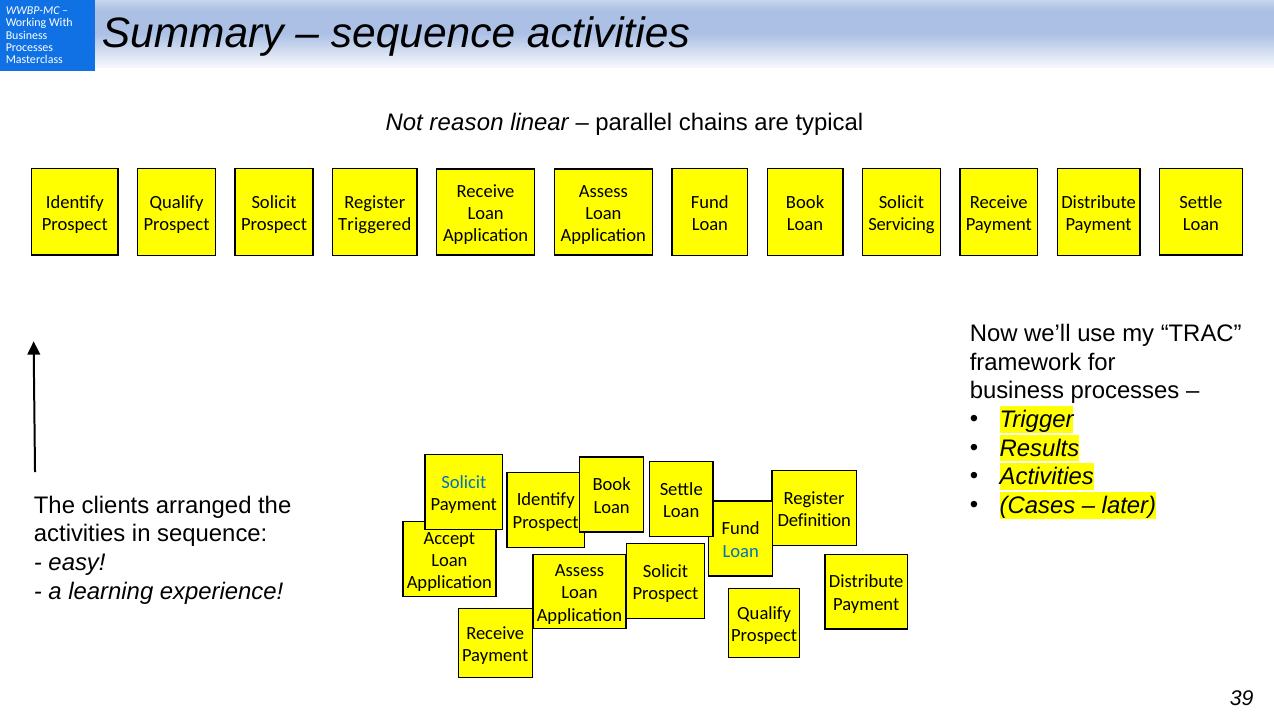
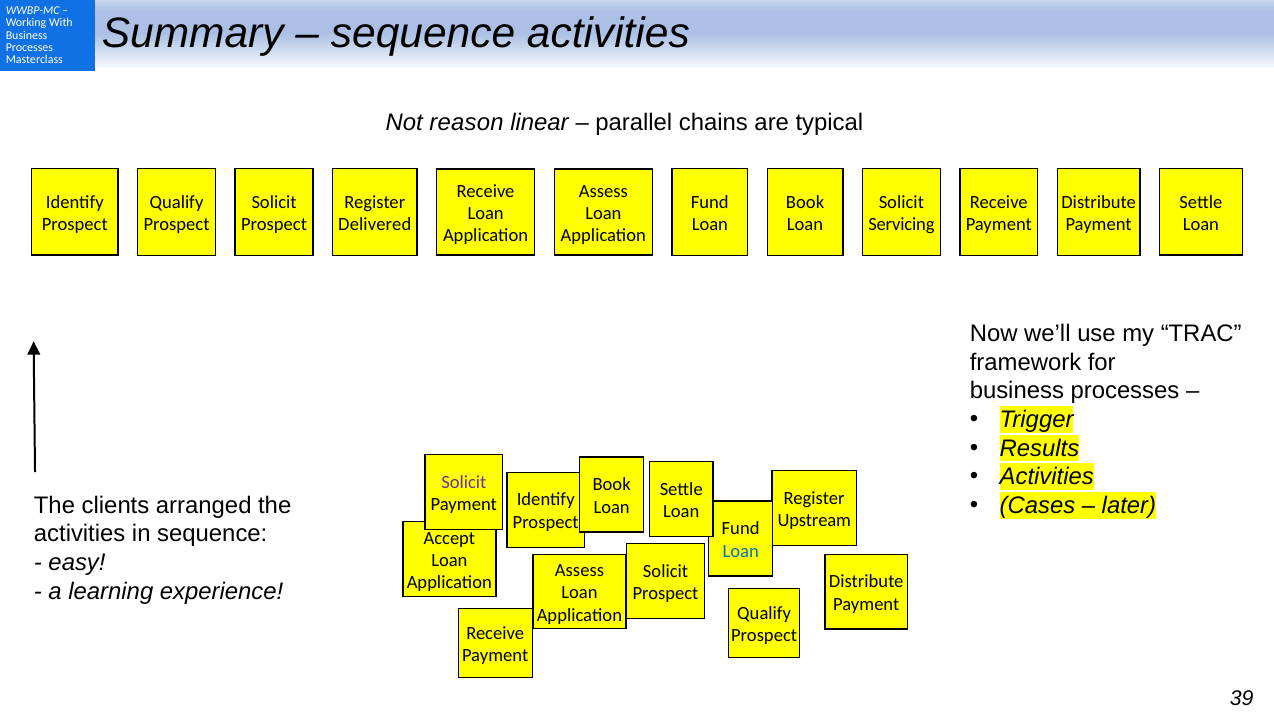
Triggered: Triggered -> Delivered
Solicit at (464, 482) colour: blue -> purple
Definition: Definition -> Upstream
